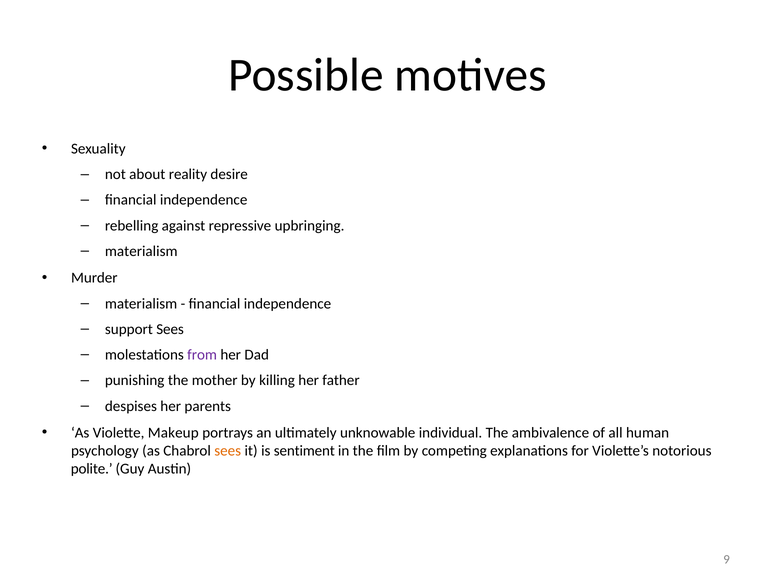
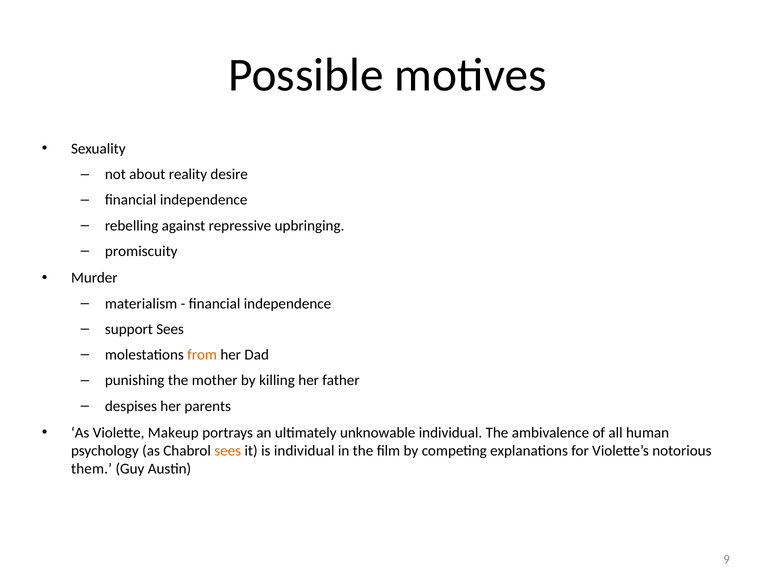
materialism at (141, 251): materialism -> promiscuity
from colour: purple -> orange
is sentiment: sentiment -> individual
polite: polite -> them
